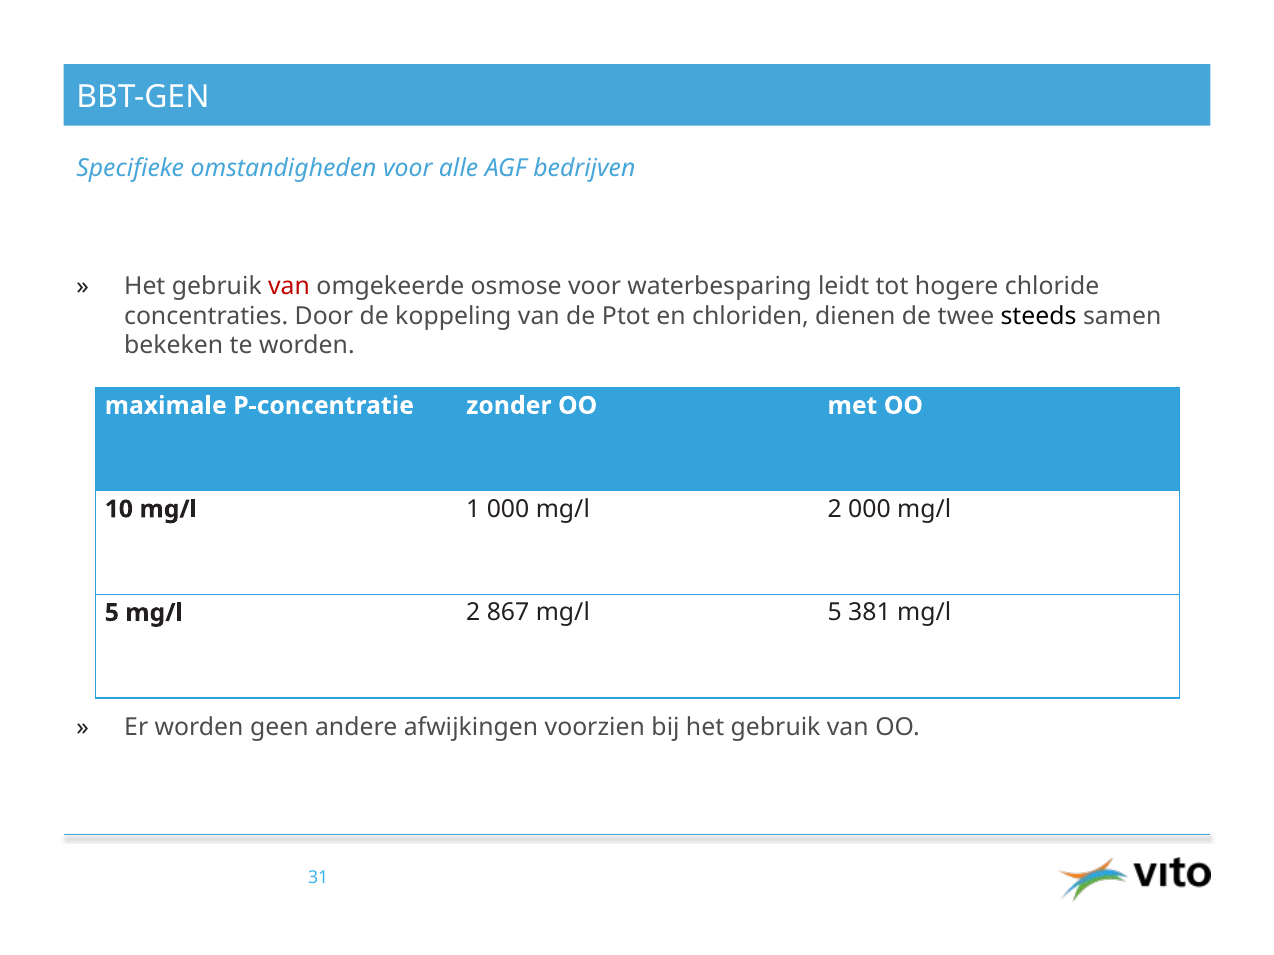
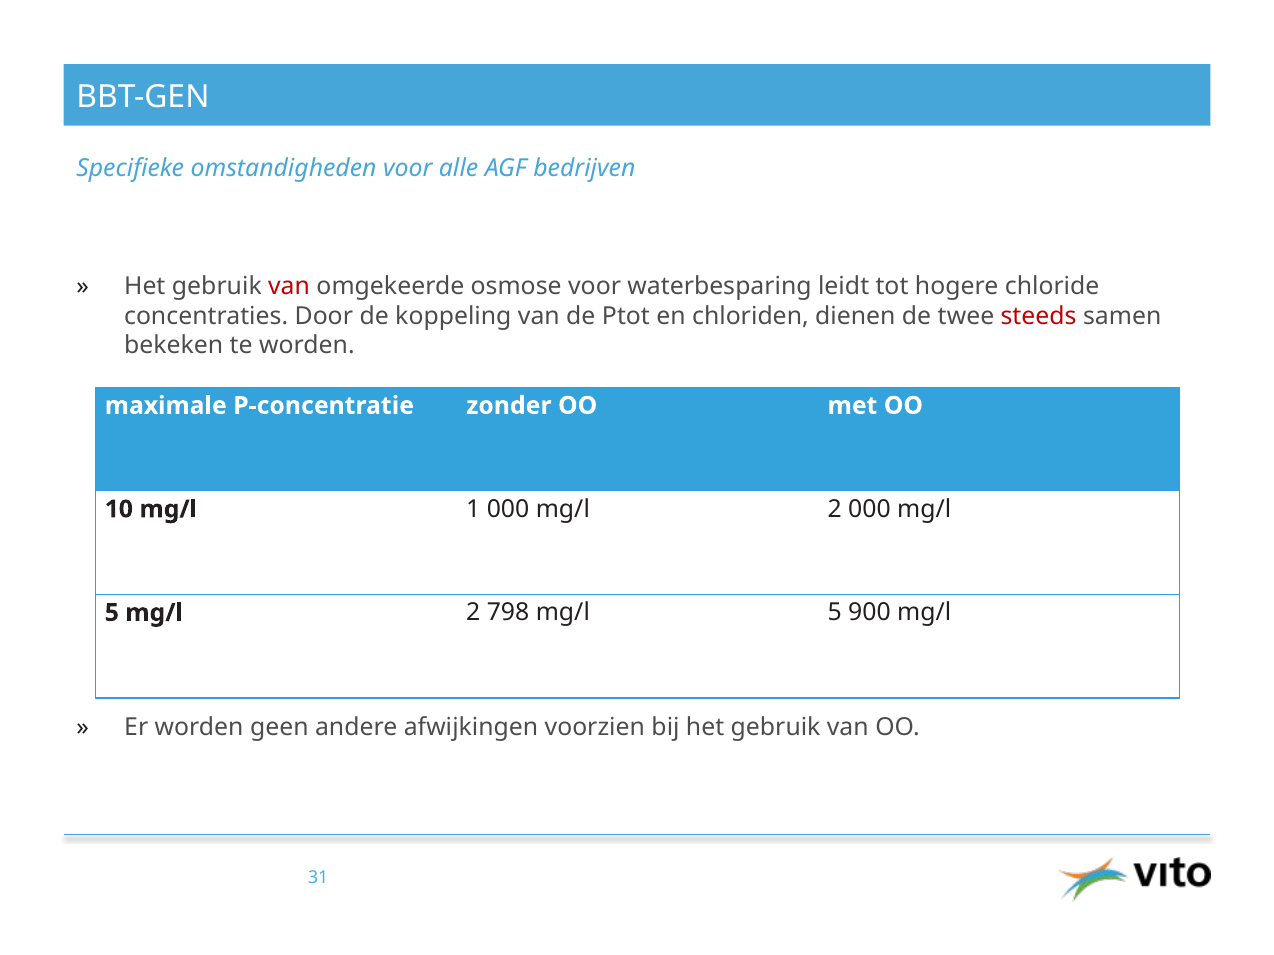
steeds colour: black -> red
867: 867 -> 798
381: 381 -> 900
